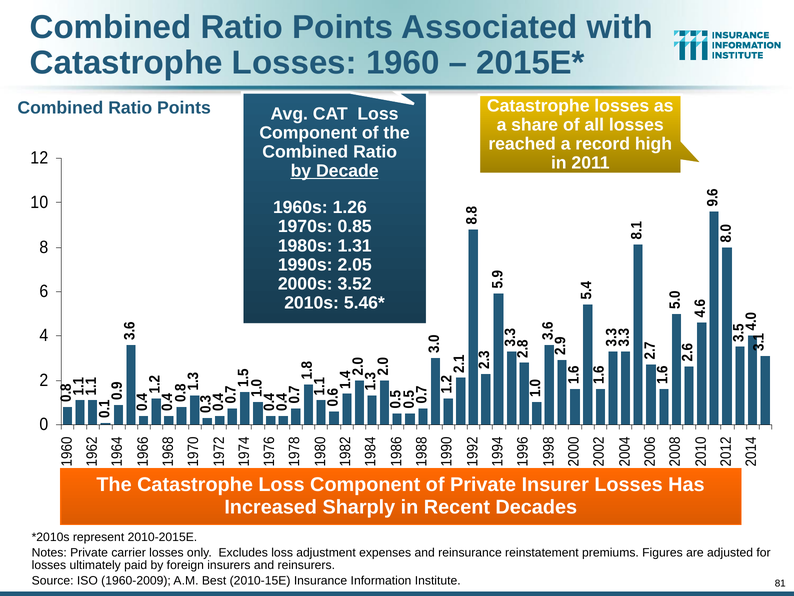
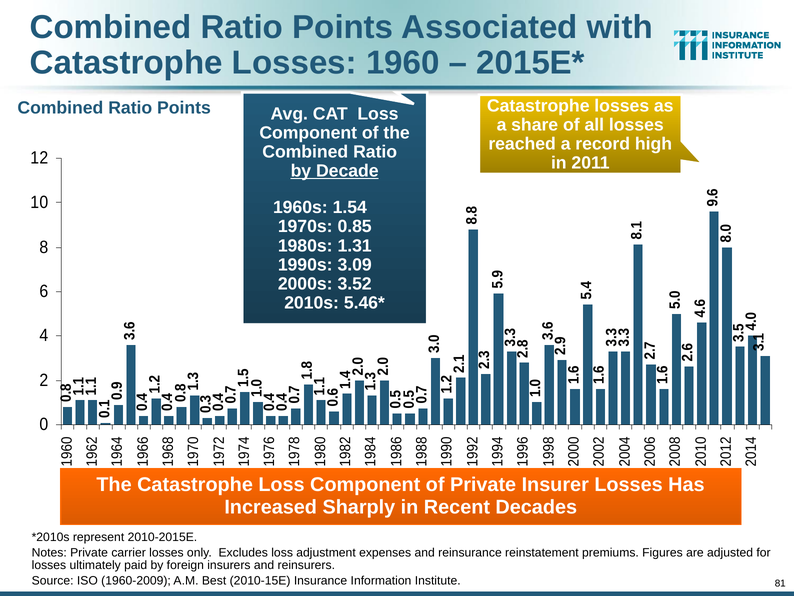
1.26: 1.26 -> 1.54
2.05: 2.05 -> 3.09
